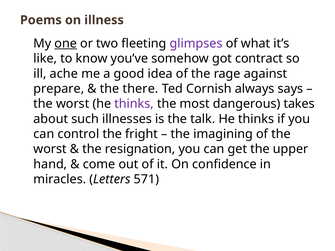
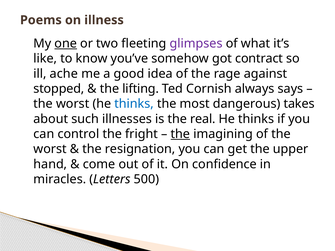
prepare: prepare -> stopped
there: there -> lifting
thinks at (134, 104) colour: purple -> blue
talk: talk -> real
the at (180, 134) underline: none -> present
571: 571 -> 500
